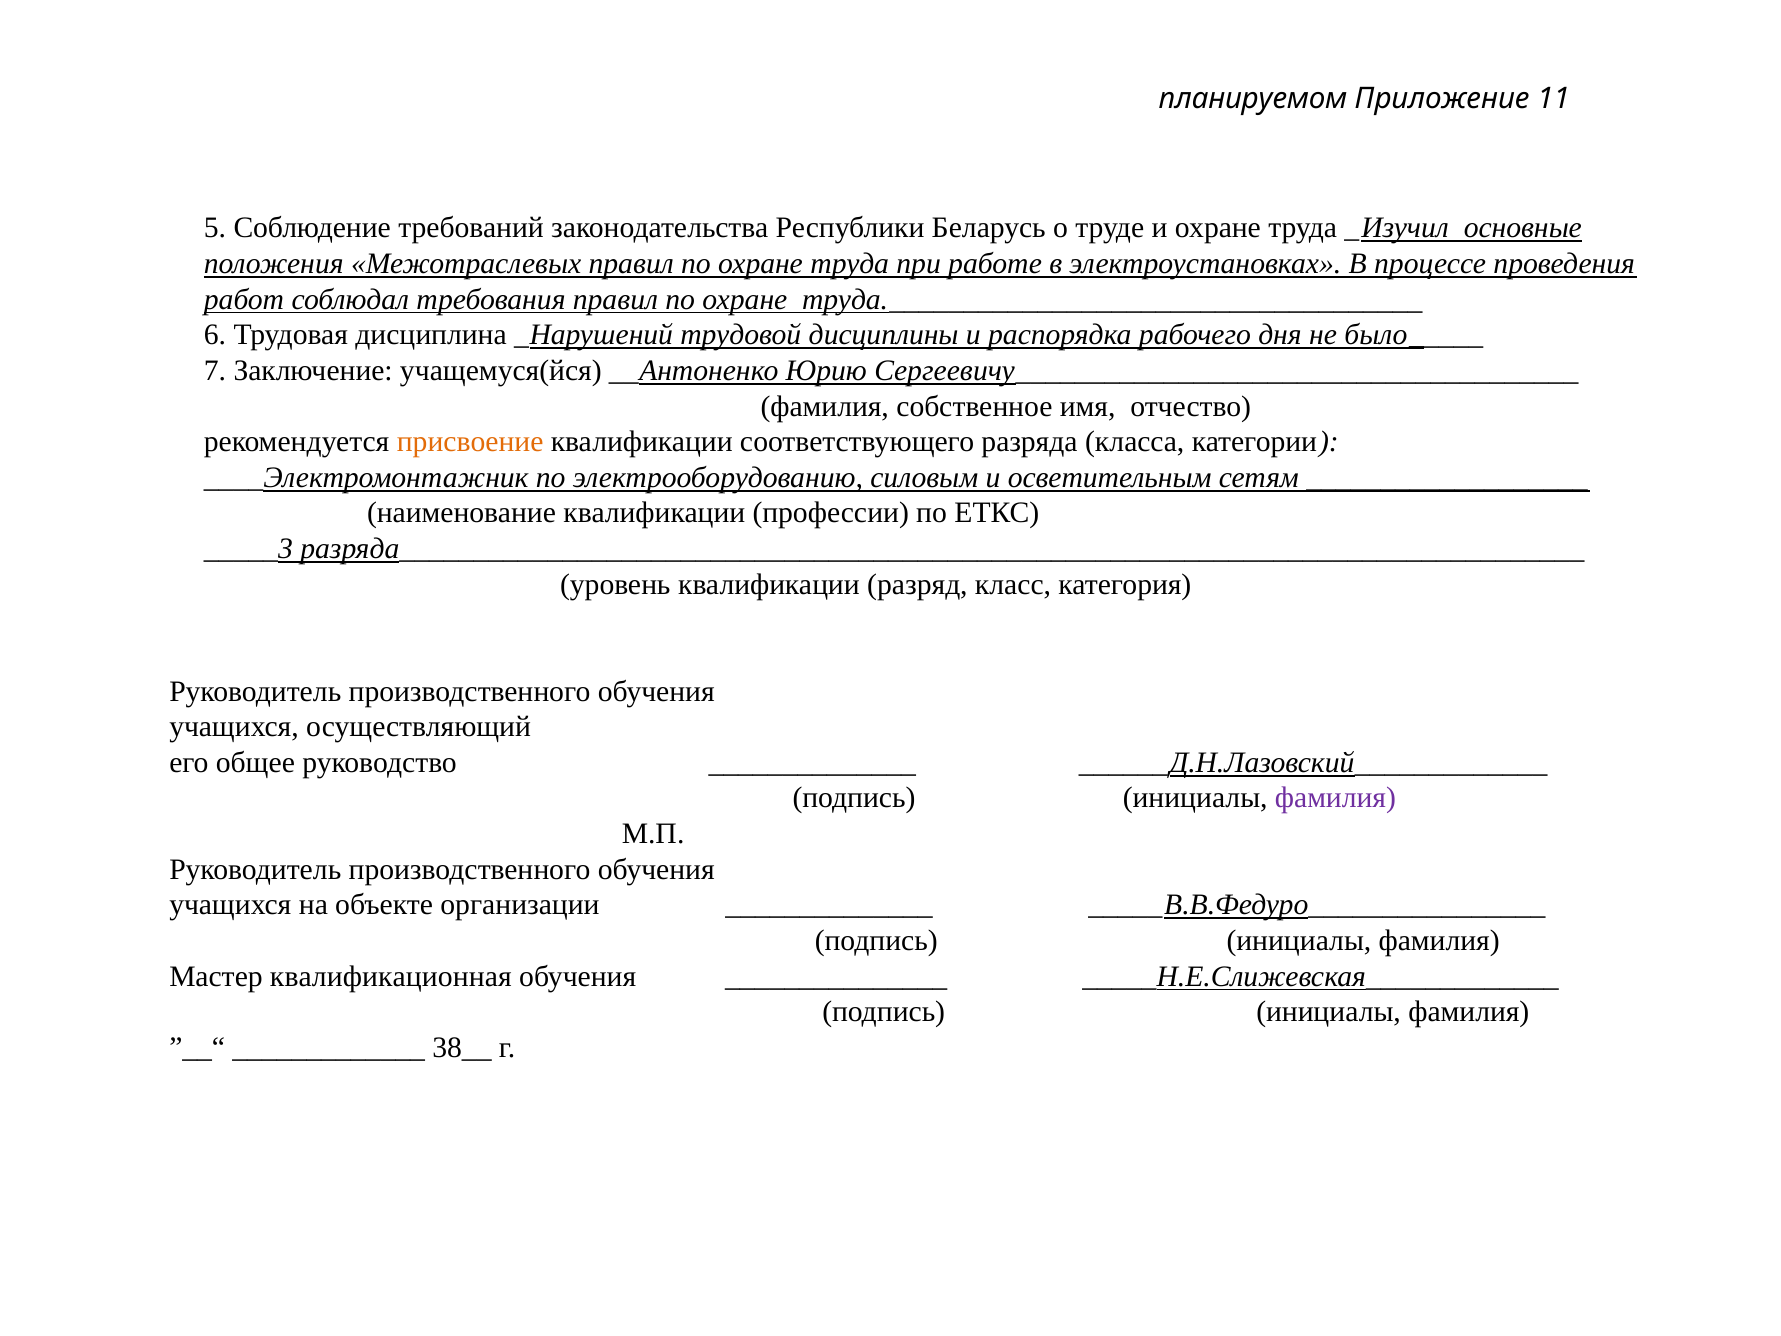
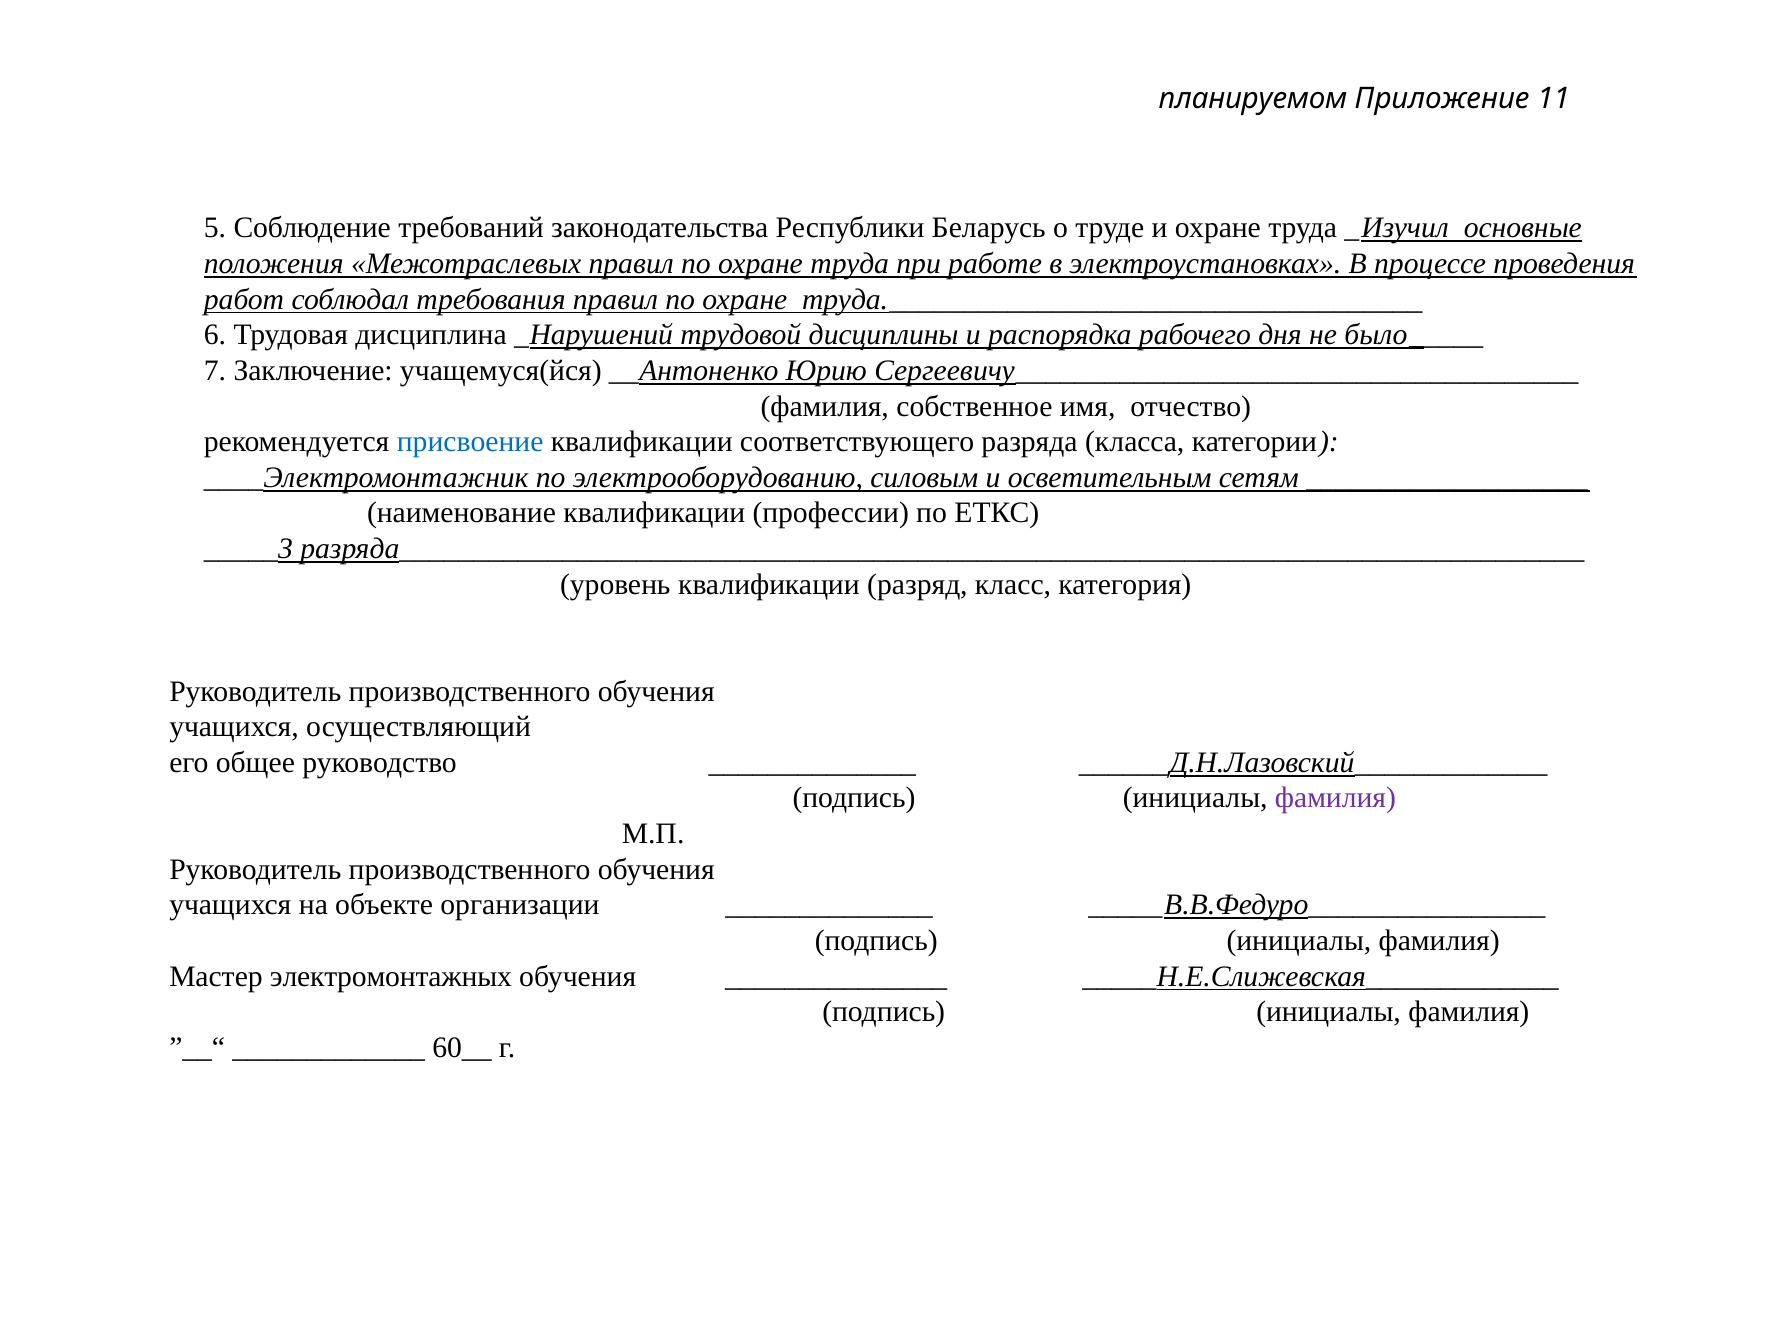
присвоение colour: orange -> blue
квалификационная: квалификационная -> электромонтажных
38__: 38__ -> 60__
